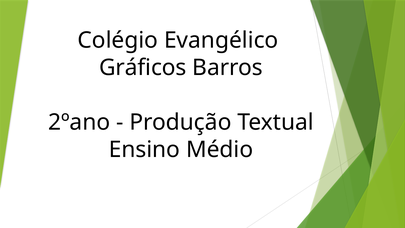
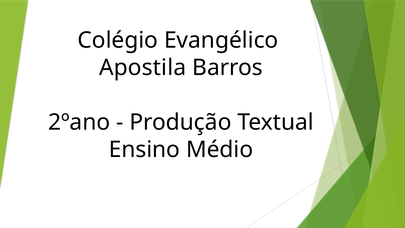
Gráficos: Gráficos -> Apostila
